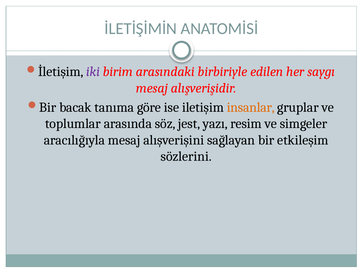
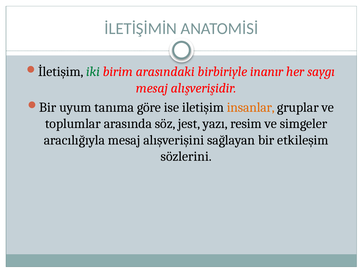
iki colour: purple -> green
edilen: edilen -> inanır
bacak: bacak -> uyum
